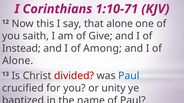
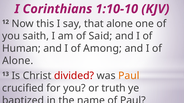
1:10-71: 1:10-71 -> 1:10-10
Give: Give -> Said
Instead: Instead -> Human
Paul at (129, 76) colour: blue -> orange
unity: unity -> truth
